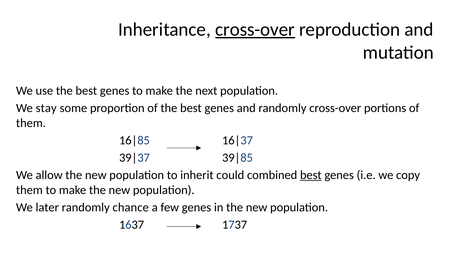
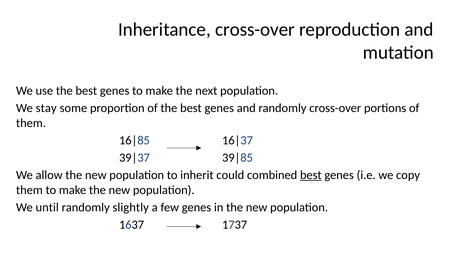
cross-over at (255, 29) underline: present -> none
later: later -> until
chance: chance -> slightly
